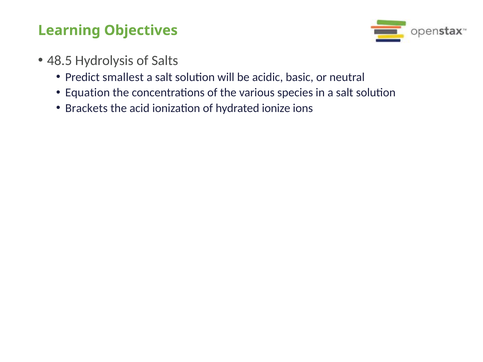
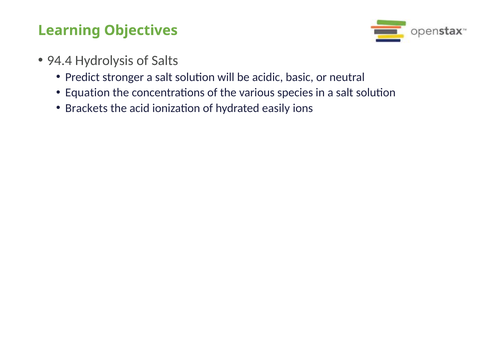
48.5: 48.5 -> 94.4
smallest: smallest -> stronger
ionize: ionize -> easily
